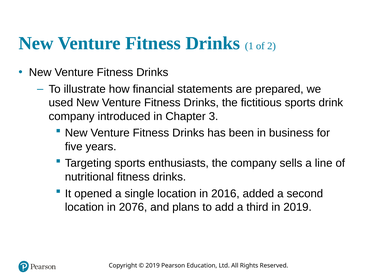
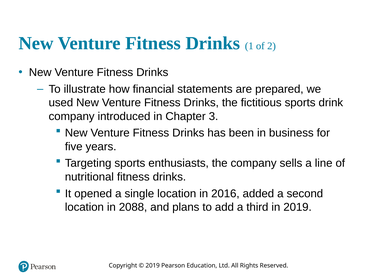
2076: 2076 -> 2088
